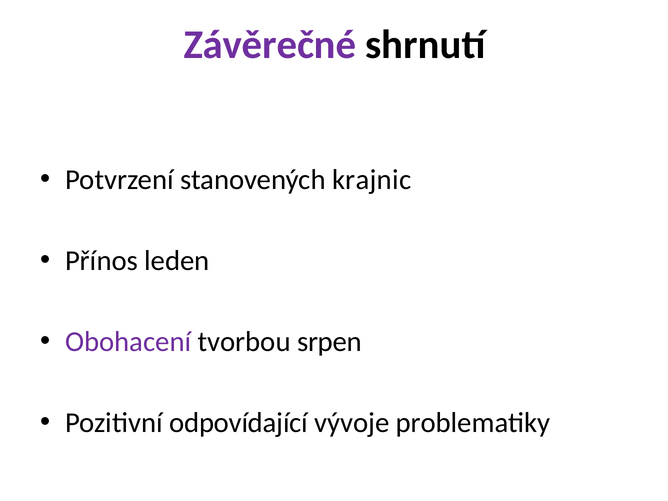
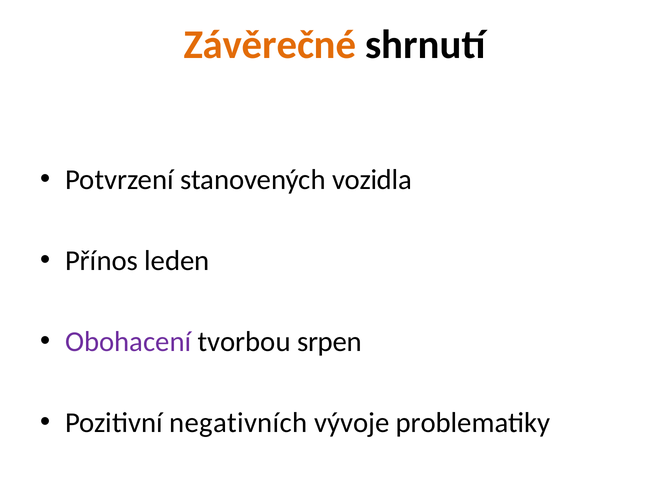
Závěrečné colour: purple -> orange
krajnic: krajnic -> vozidla
odpovídající: odpovídající -> negativních
